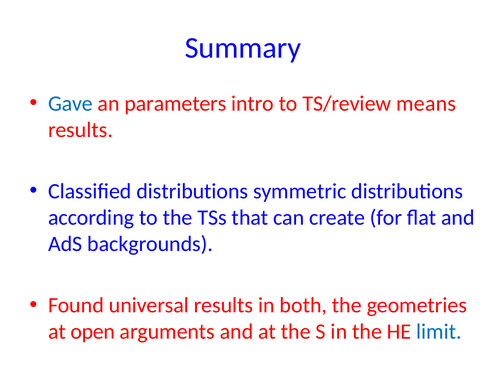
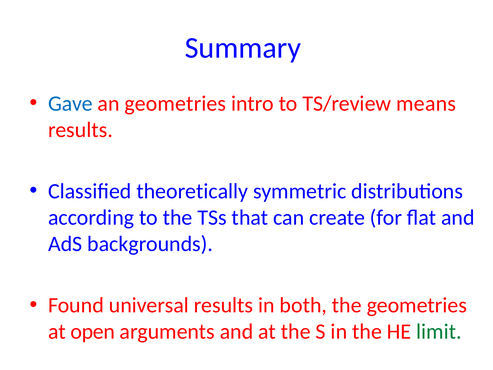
an parameters: parameters -> geometries
Classified distributions: distributions -> theoretically
limit colour: blue -> green
